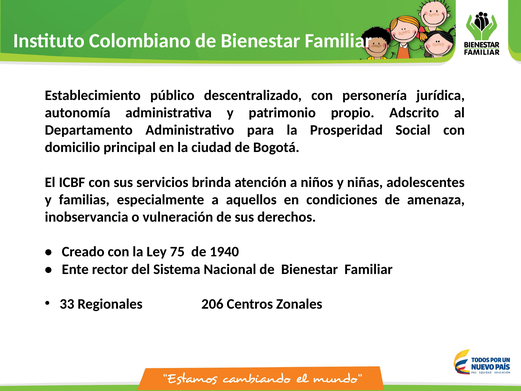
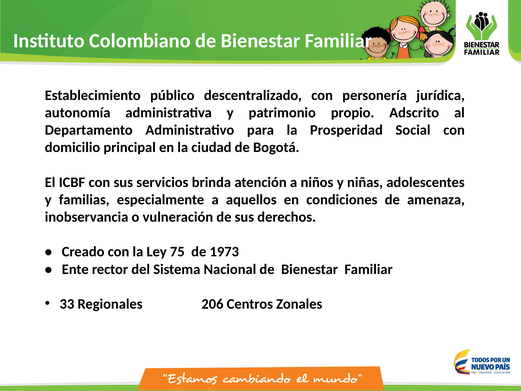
1940: 1940 -> 1973
